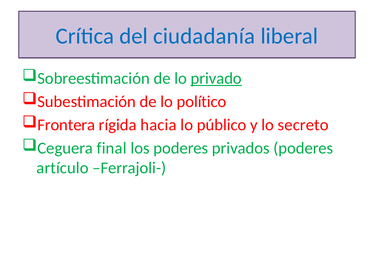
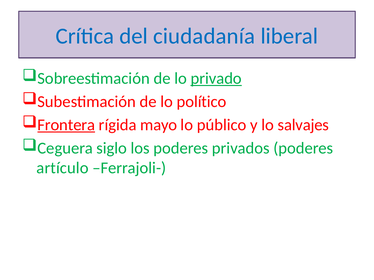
Frontera underline: none -> present
hacia: hacia -> mayo
secreto: secreto -> salvajes
final: final -> siglo
